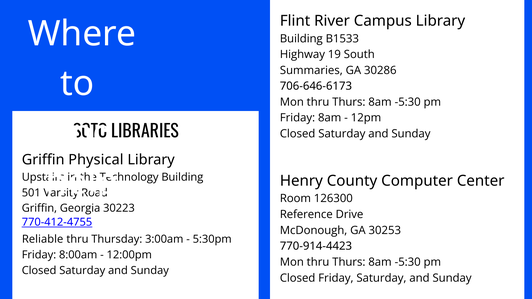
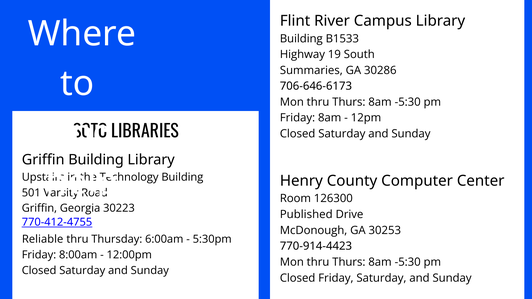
Griffin Physical: Physical -> Building
Reference: Reference -> Published
3:00am: 3:00am -> 6:00am
